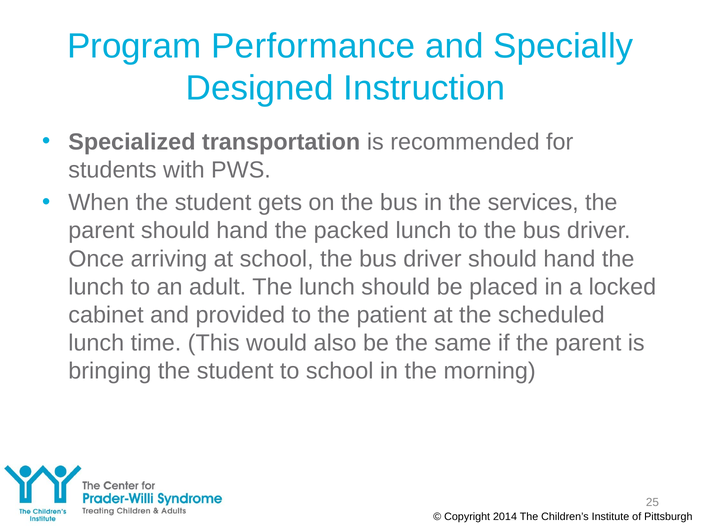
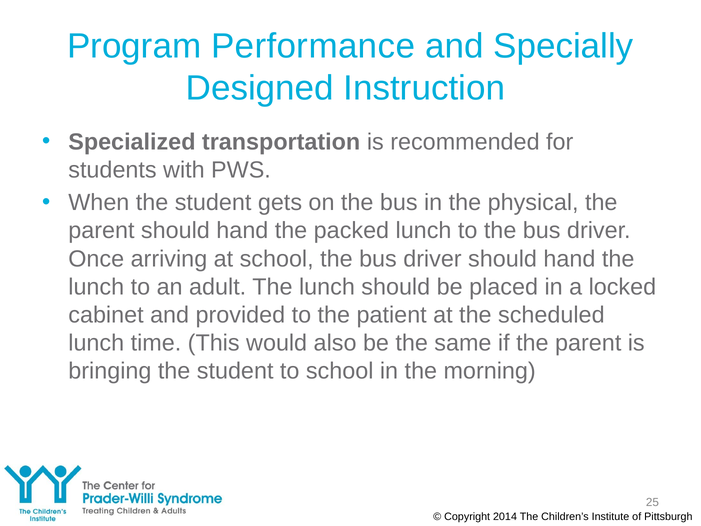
services: services -> physical
